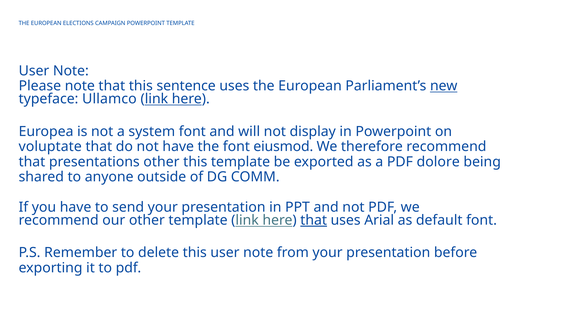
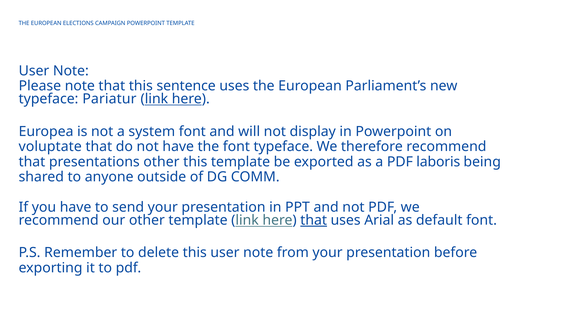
new underline: present -> none
Ullamco: Ullamco -> Pariatur
font eiusmod: eiusmod -> typeface
dolore: dolore -> laboris
